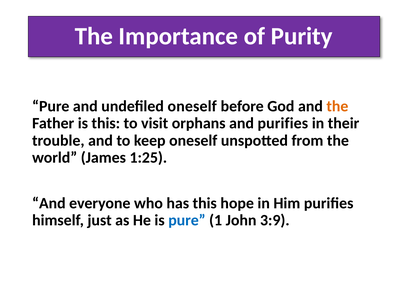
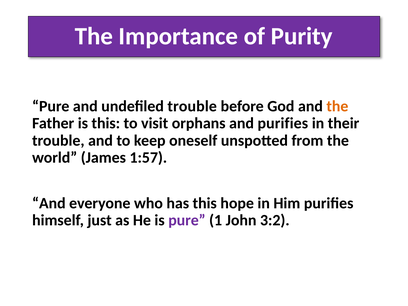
undefiled oneself: oneself -> trouble
1:25: 1:25 -> 1:57
pure at (187, 220) colour: blue -> purple
3:9: 3:9 -> 3:2
